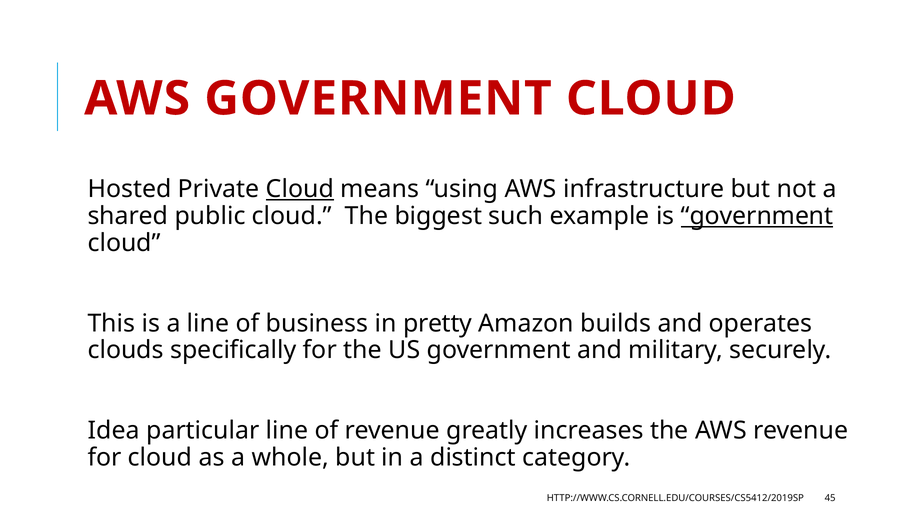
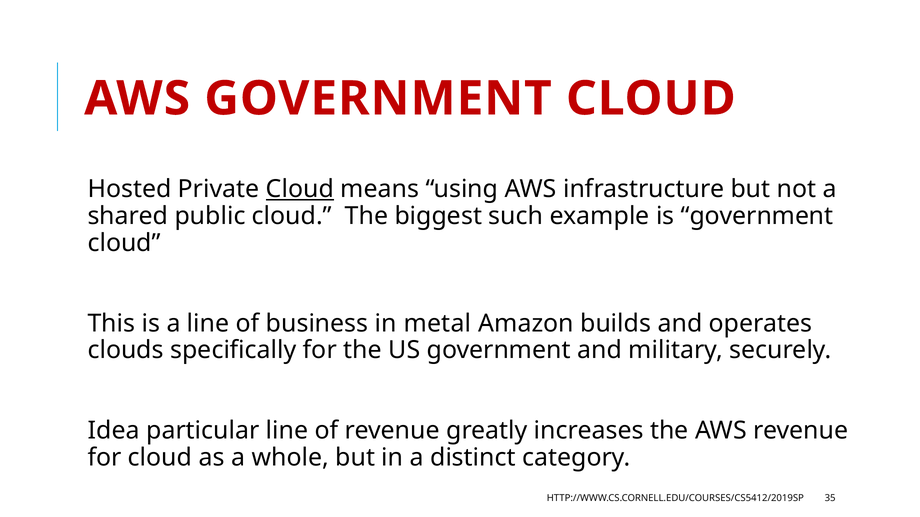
government at (757, 216) underline: present -> none
pretty: pretty -> metal
45: 45 -> 35
